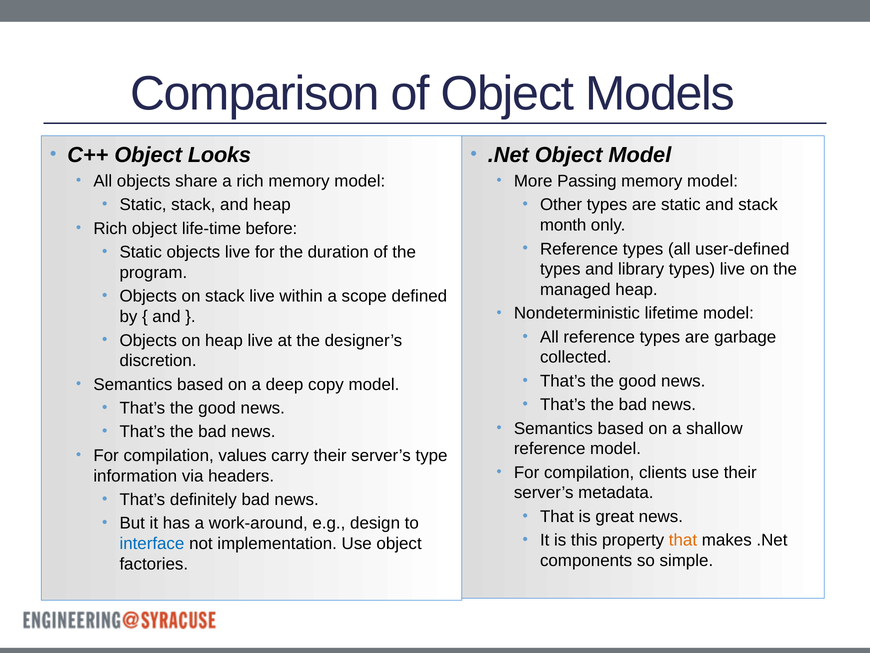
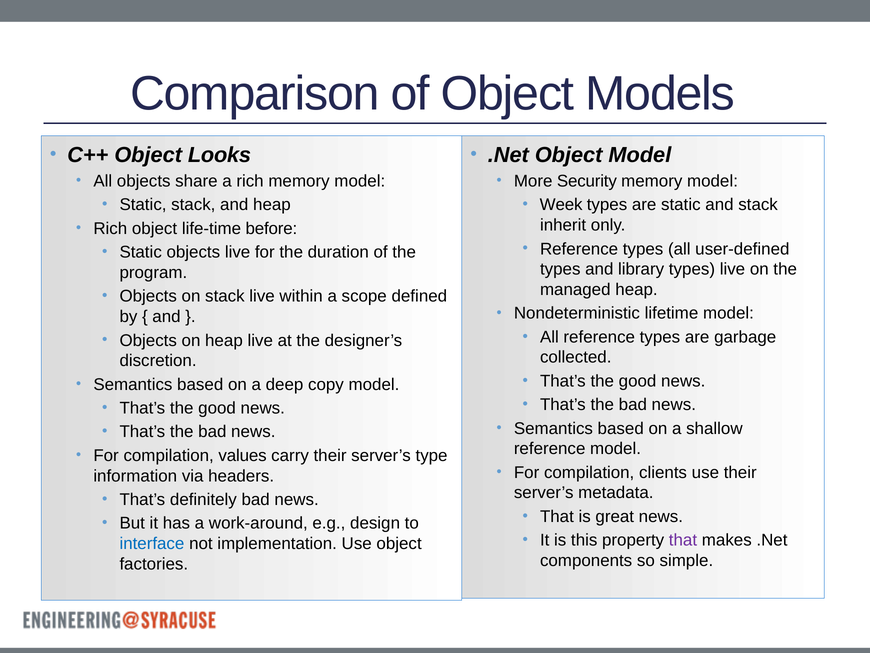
Passing: Passing -> Security
Other: Other -> Week
month: month -> inherit
that at (683, 540) colour: orange -> purple
